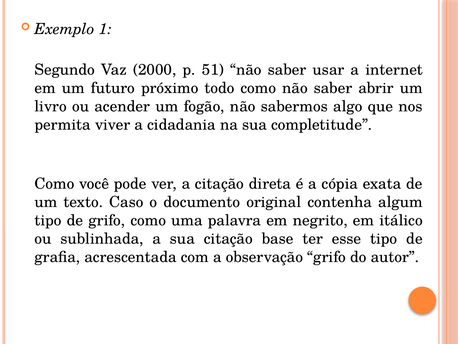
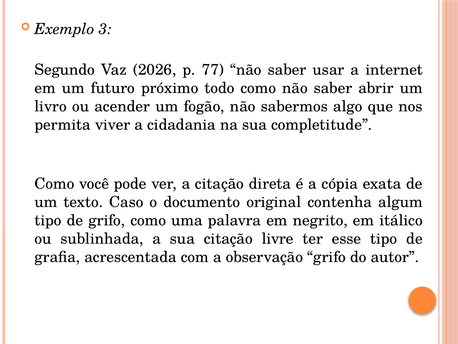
1: 1 -> 3
2000: 2000 -> 2026
51: 51 -> 77
base: base -> livre
